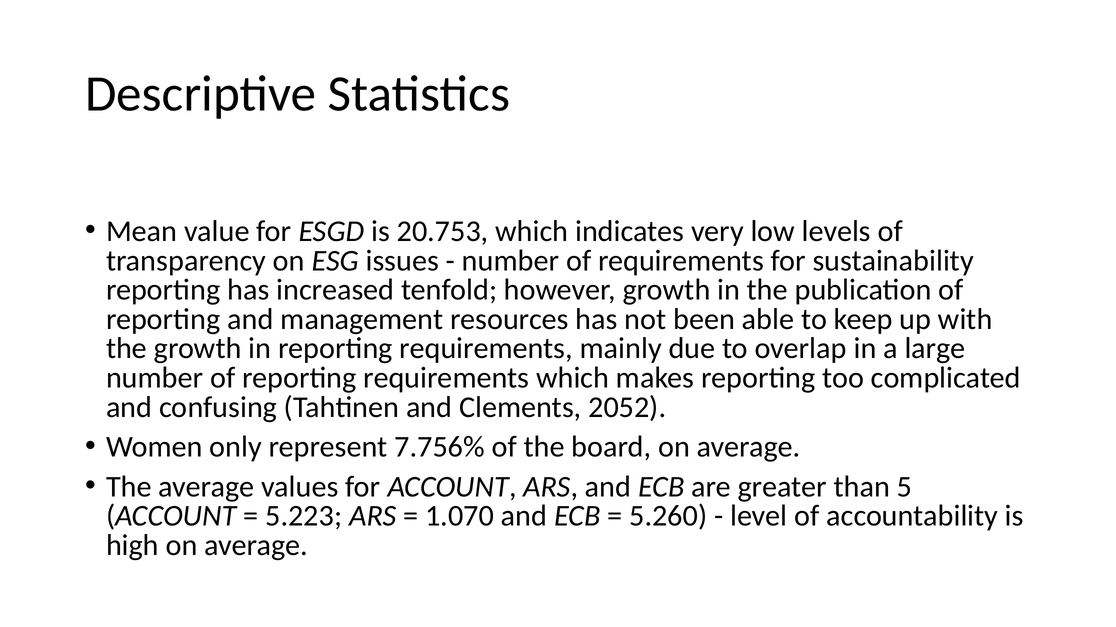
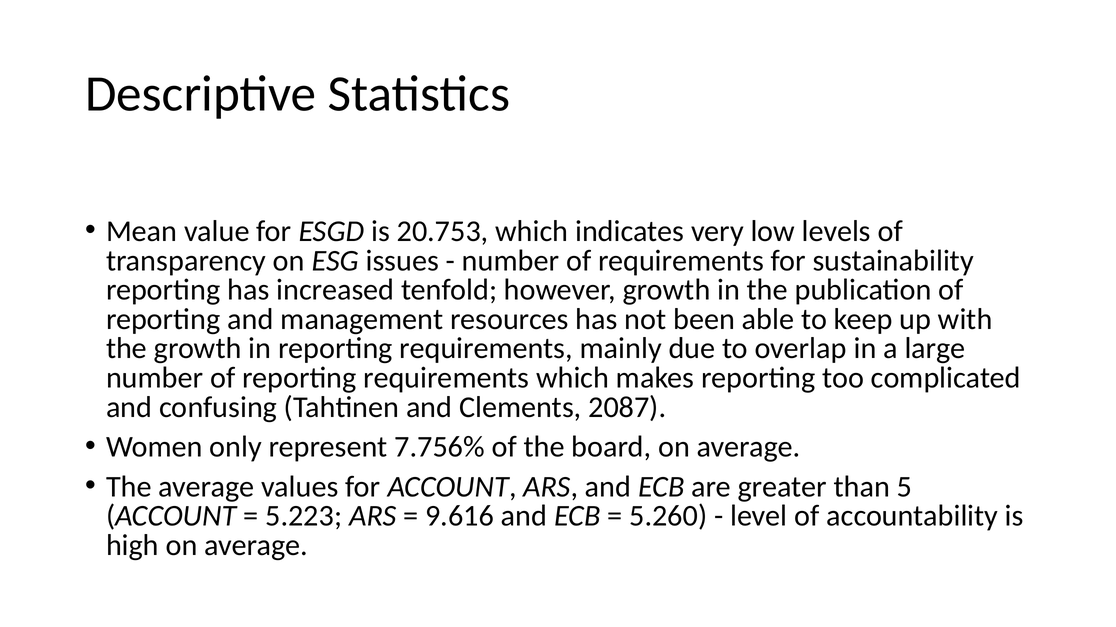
2052: 2052 -> 2087
1.070: 1.070 -> 9.616
